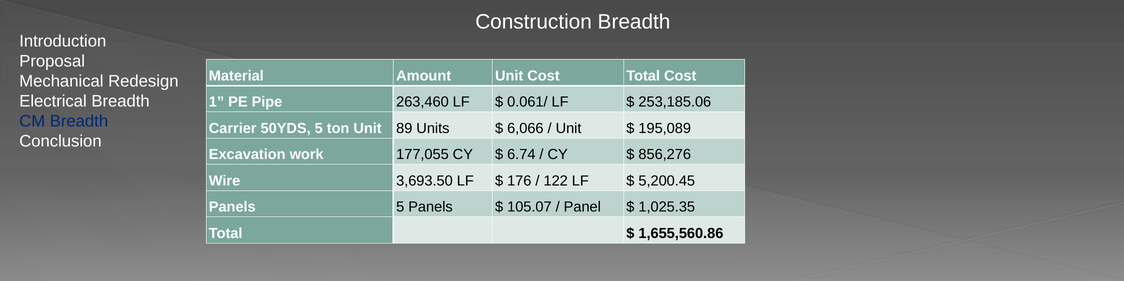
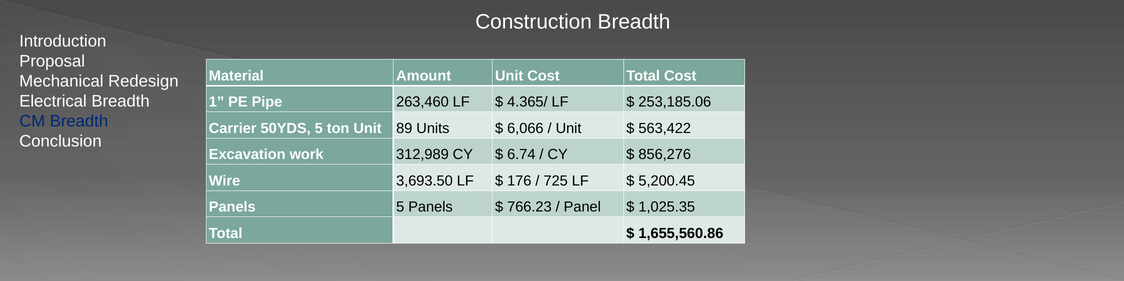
0.061/: 0.061/ -> 4.365/
195,089: 195,089 -> 563,422
177,055: 177,055 -> 312,989
122: 122 -> 725
105.07: 105.07 -> 766.23
